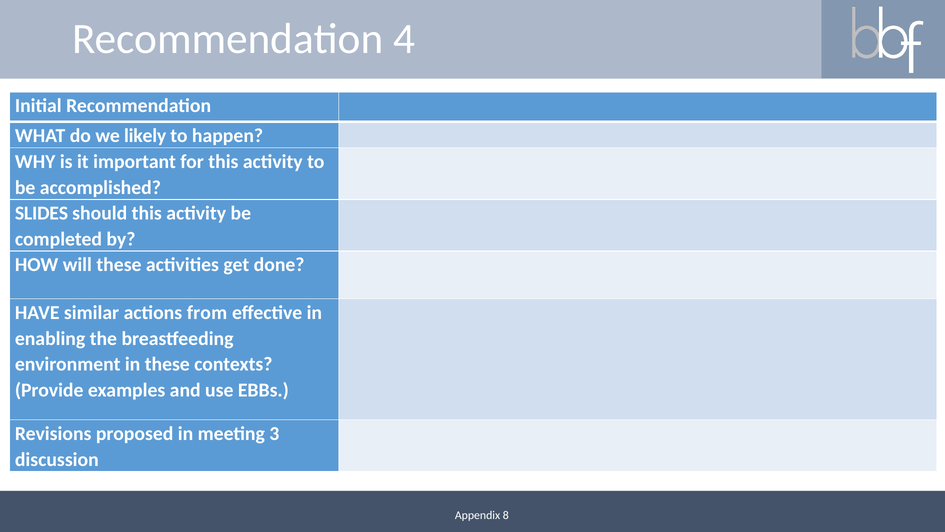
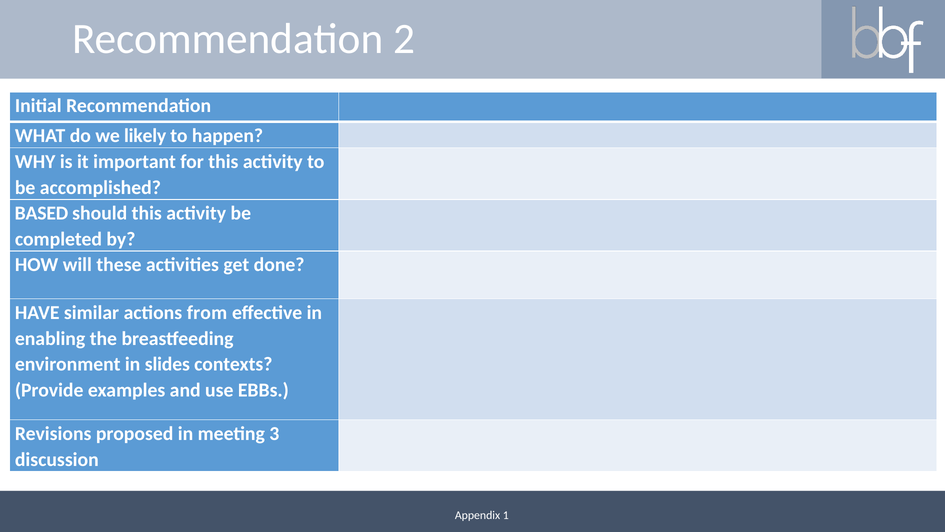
4: 4 -> 2
SLIDES: SLIDES -> BASED
in these: these -> slides
8: 8 -> 1
